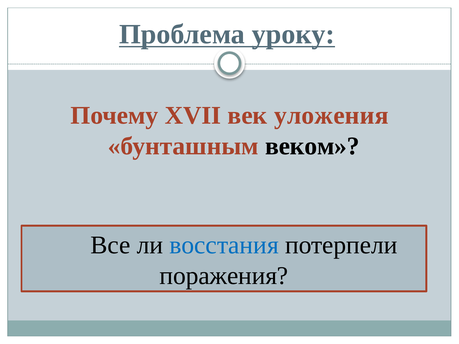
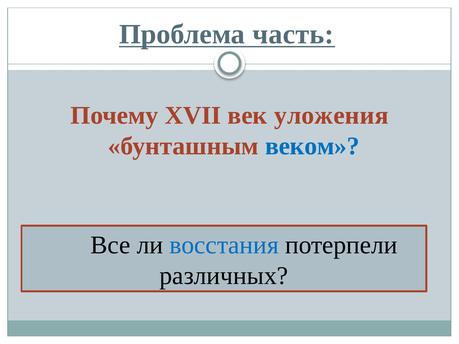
уроку: уроку -> часть
веком colour: black -> blue
поражения: поражения -> различных
